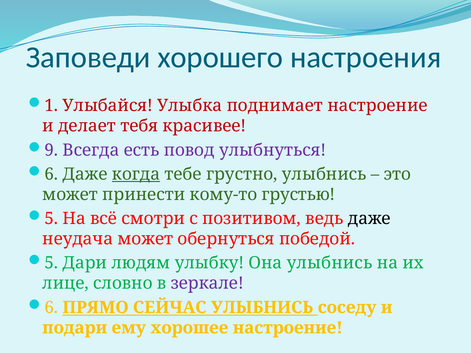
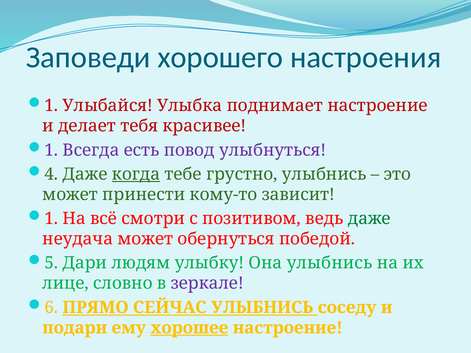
9 at (51, 150): 9 -> 1
6 at (51, 174): 6 -> 4
грустью: грустью -> зависит
5 at (51, 219): 5 -> 1
даже at (369, 219) colour: black -> green
хорошее underline: none -> present
